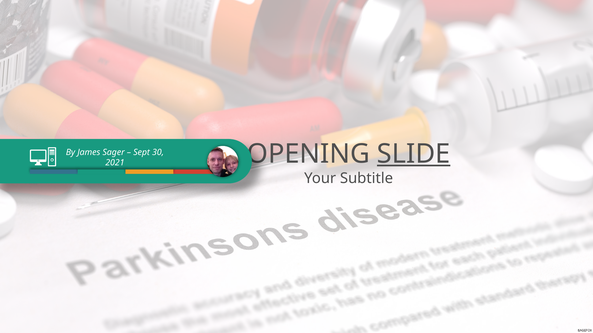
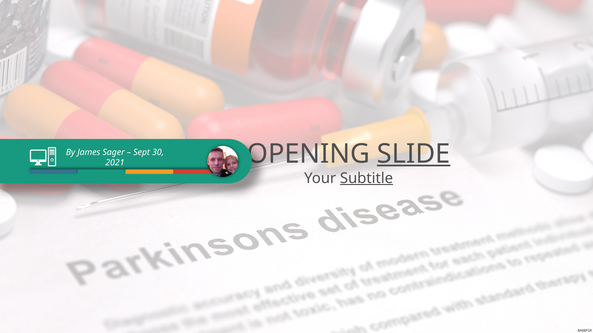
Subtitle underline: none -> present
